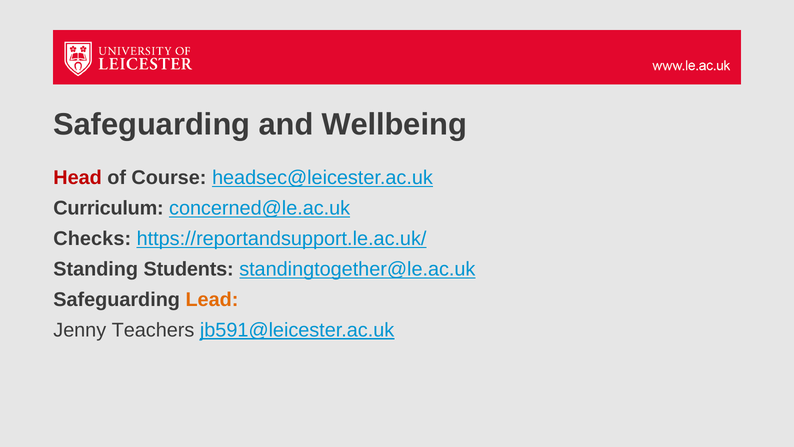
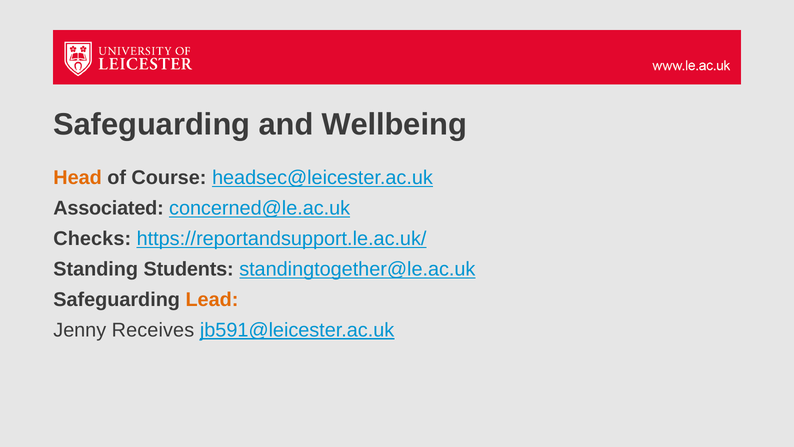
Head colour: red -> orange
Curriculum: Curriculum -> Associated
Teachers: Teachers -> Receives
